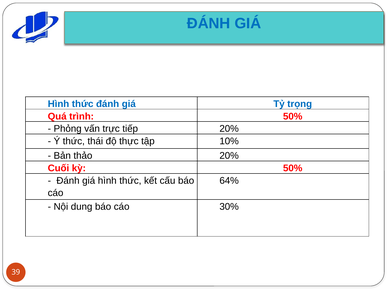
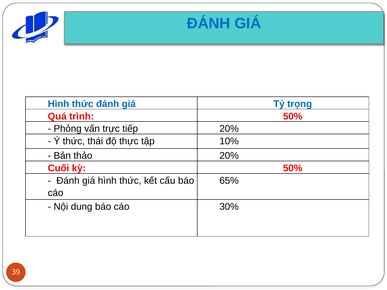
64%: 64% -> 65%
